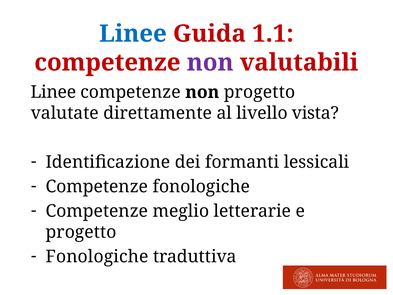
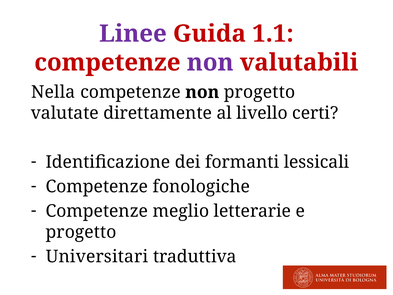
Linee at (133, 34) colour: blue -> purple
Linee at (53, 92): Linee -> Nella
vista: vista -> certi
Fonologiche at (97, 256): Fonologiche -> Universitari
